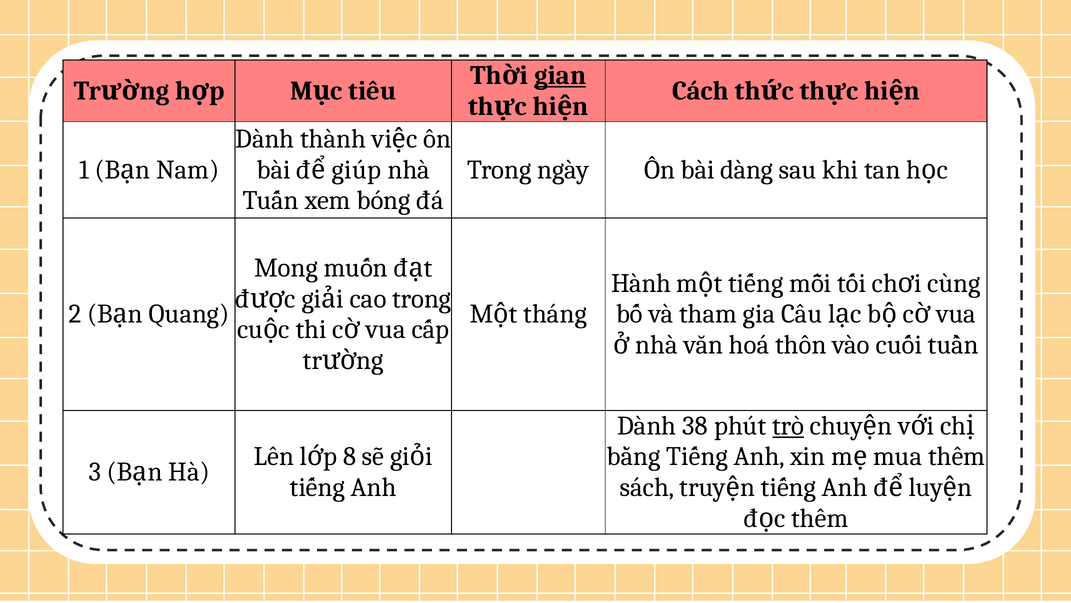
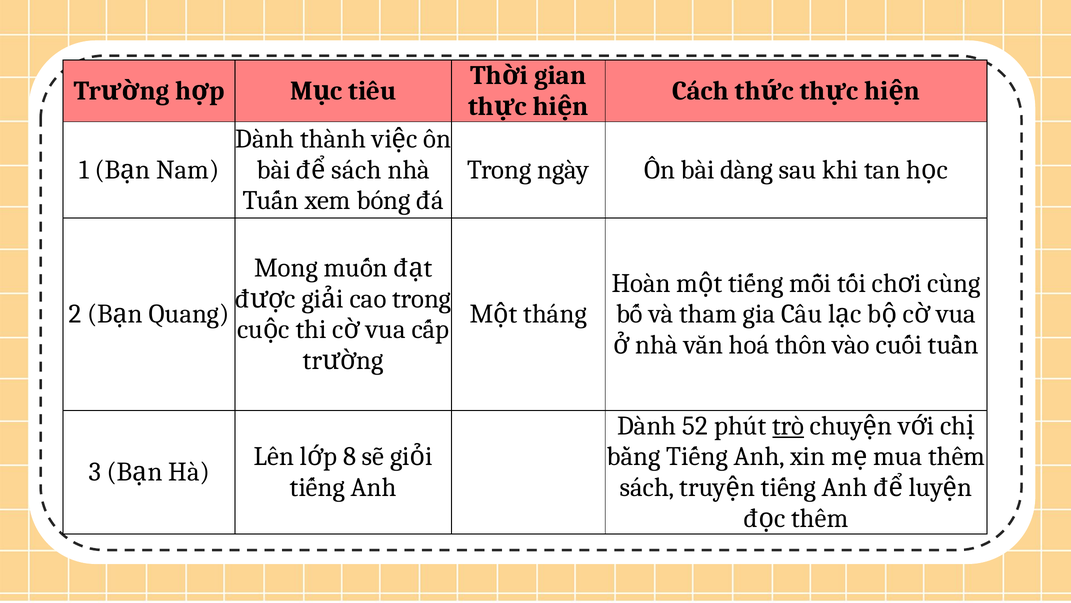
gian underline: present -> none
giúp at (356, 170): giúp -> sách
Hành: Hành -> Hoàn
38: 38 -> 52
